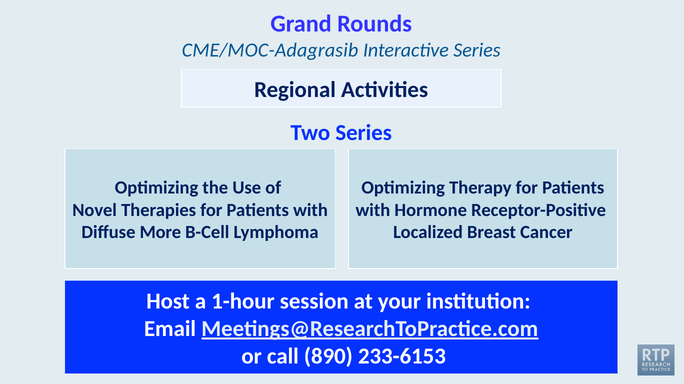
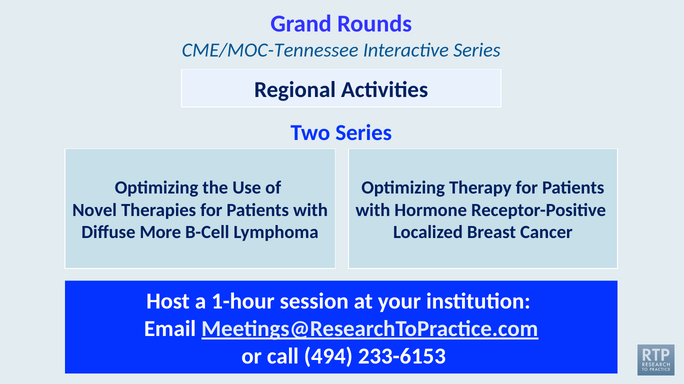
CME/MOC-Adagrasib: CME/MOC-Adagrasib -> CME/MOC-Tennessee
890: 890 -> 494
